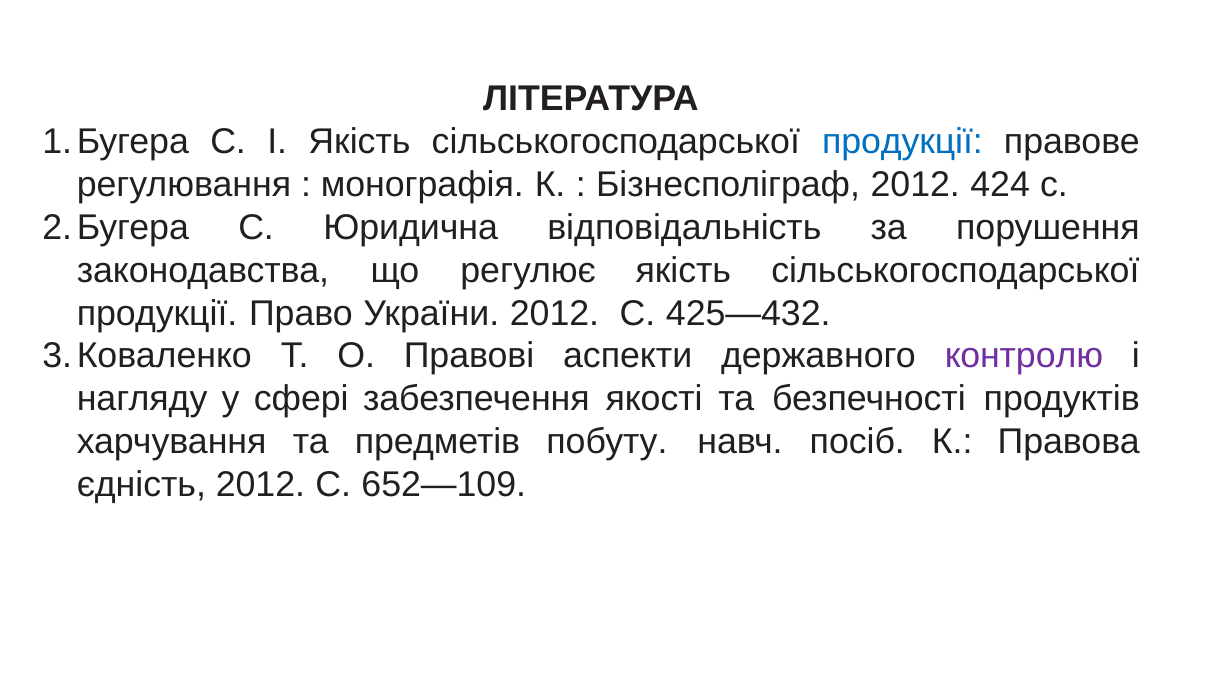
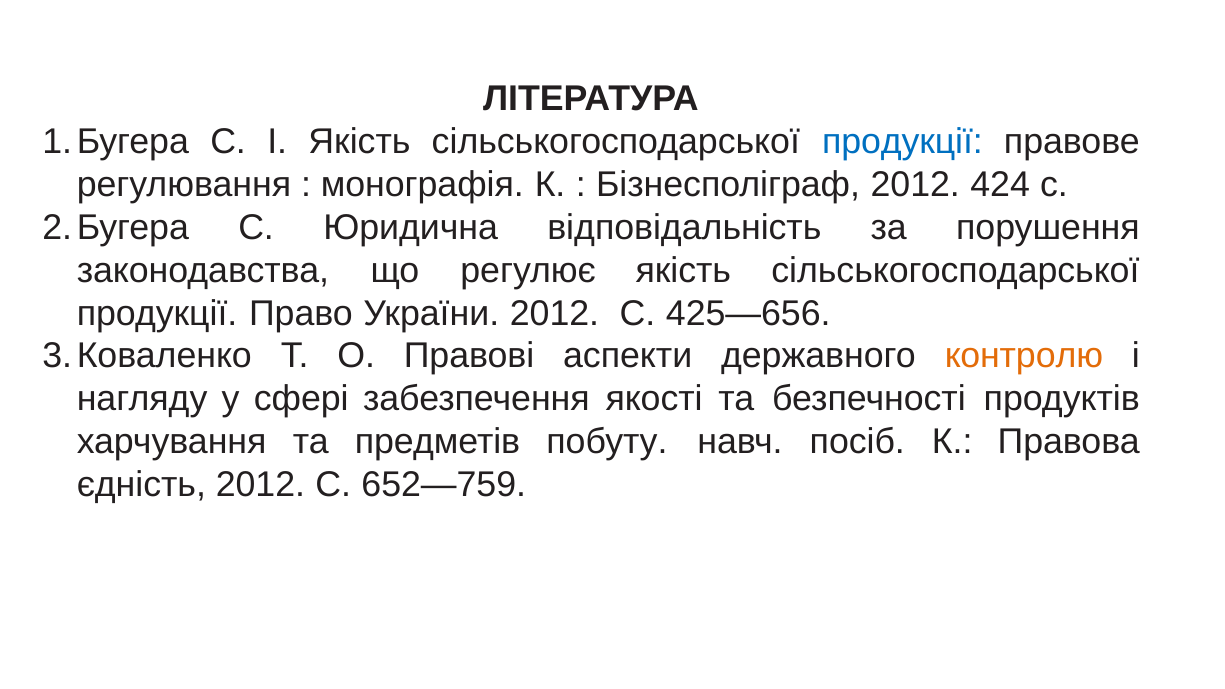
425—432: 425—432 -> 425—656
контролю colour: purple -> orange
652—109: 652—109 -> 652—759
